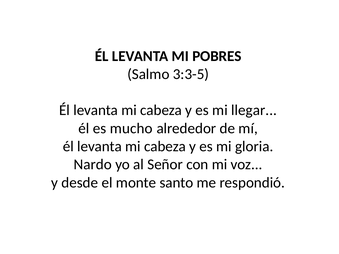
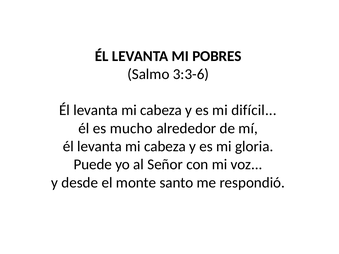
3:3-5: 3:3-5 -> 3:3-6
llegar: llegar -> difícil
Nardo: Nardo -> Puede
